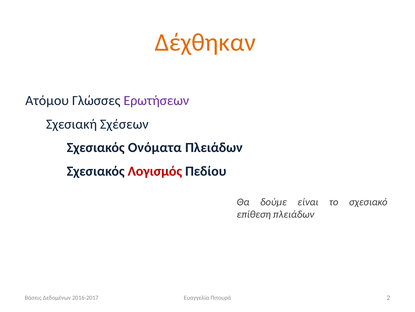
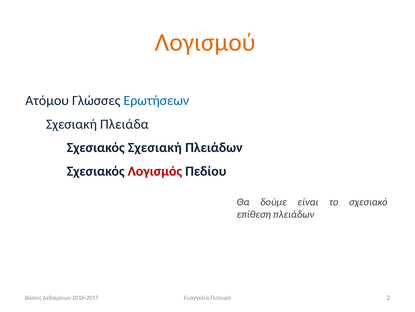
Δέχθηκαν: Δέχθηκαν -> Λογισμού
Ερωτήσεων colour: purple -> blue
Σχέσεων: Σχέσεων -> Πλειάδα
Σχεσιακός Ονόματα: Ονόματα -> Σχεσιακή
